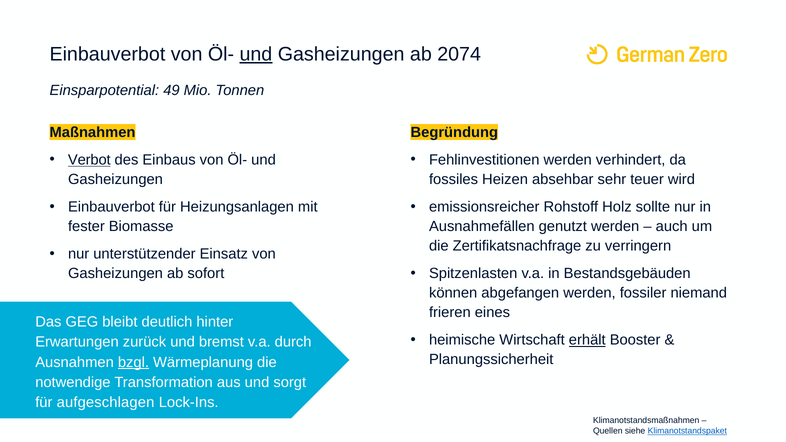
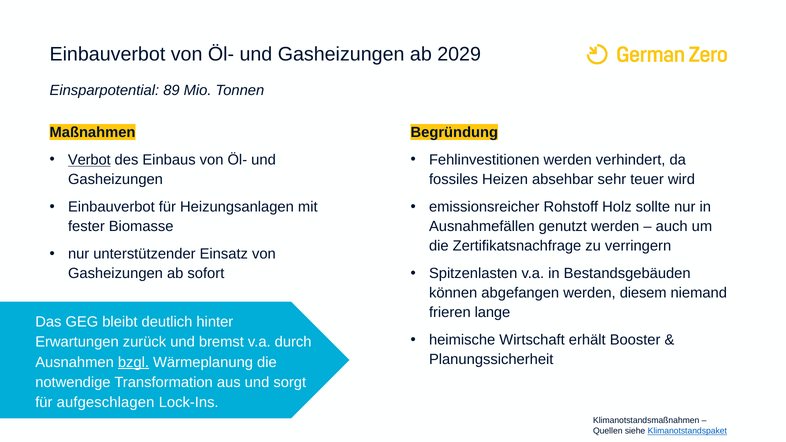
und at (256, 54) underline: present -> none
2074: 2074 -> 2029
49: 49 -> 89
fossiler: fossiler -> diesem
eines: eines -> lange
erhält underline: present -> none
